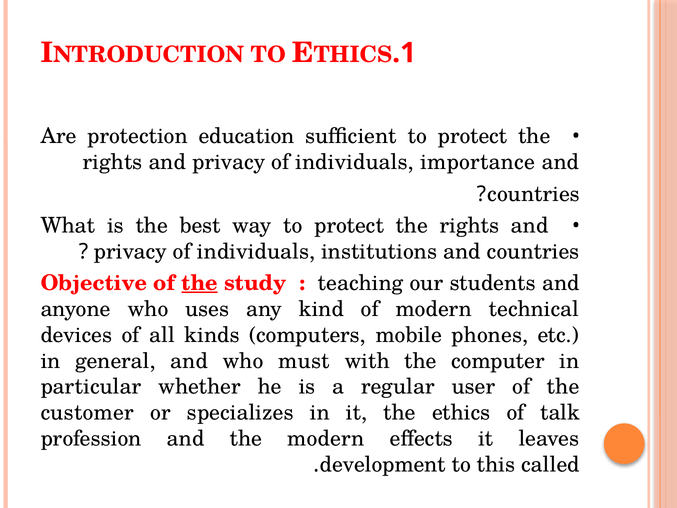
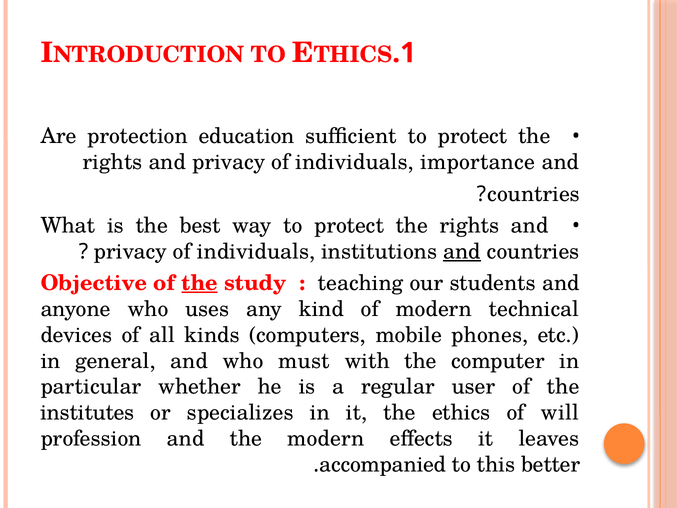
and at (462, 251) underline: none -> present
customer: customer -> institutes
talk: talk -> will
development: development -> accompanied
called: called -> better
